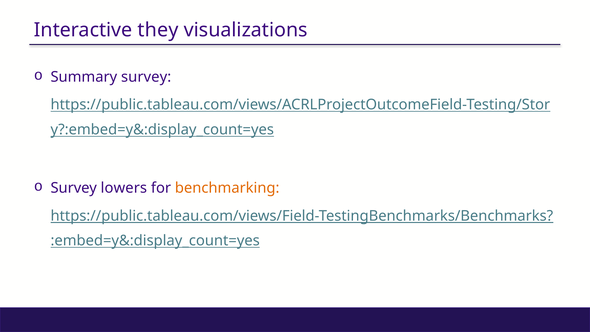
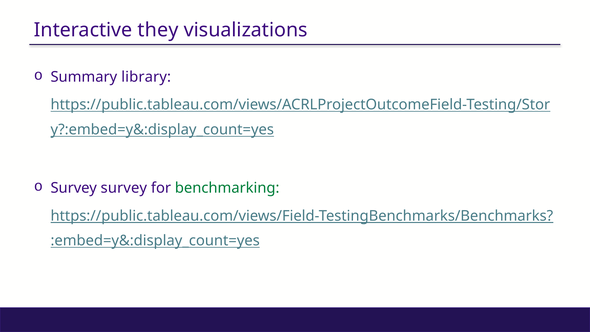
Summary survey: survey -> library
Survey lowers: lowers -> survey
benchmarking colour: orange -> green
